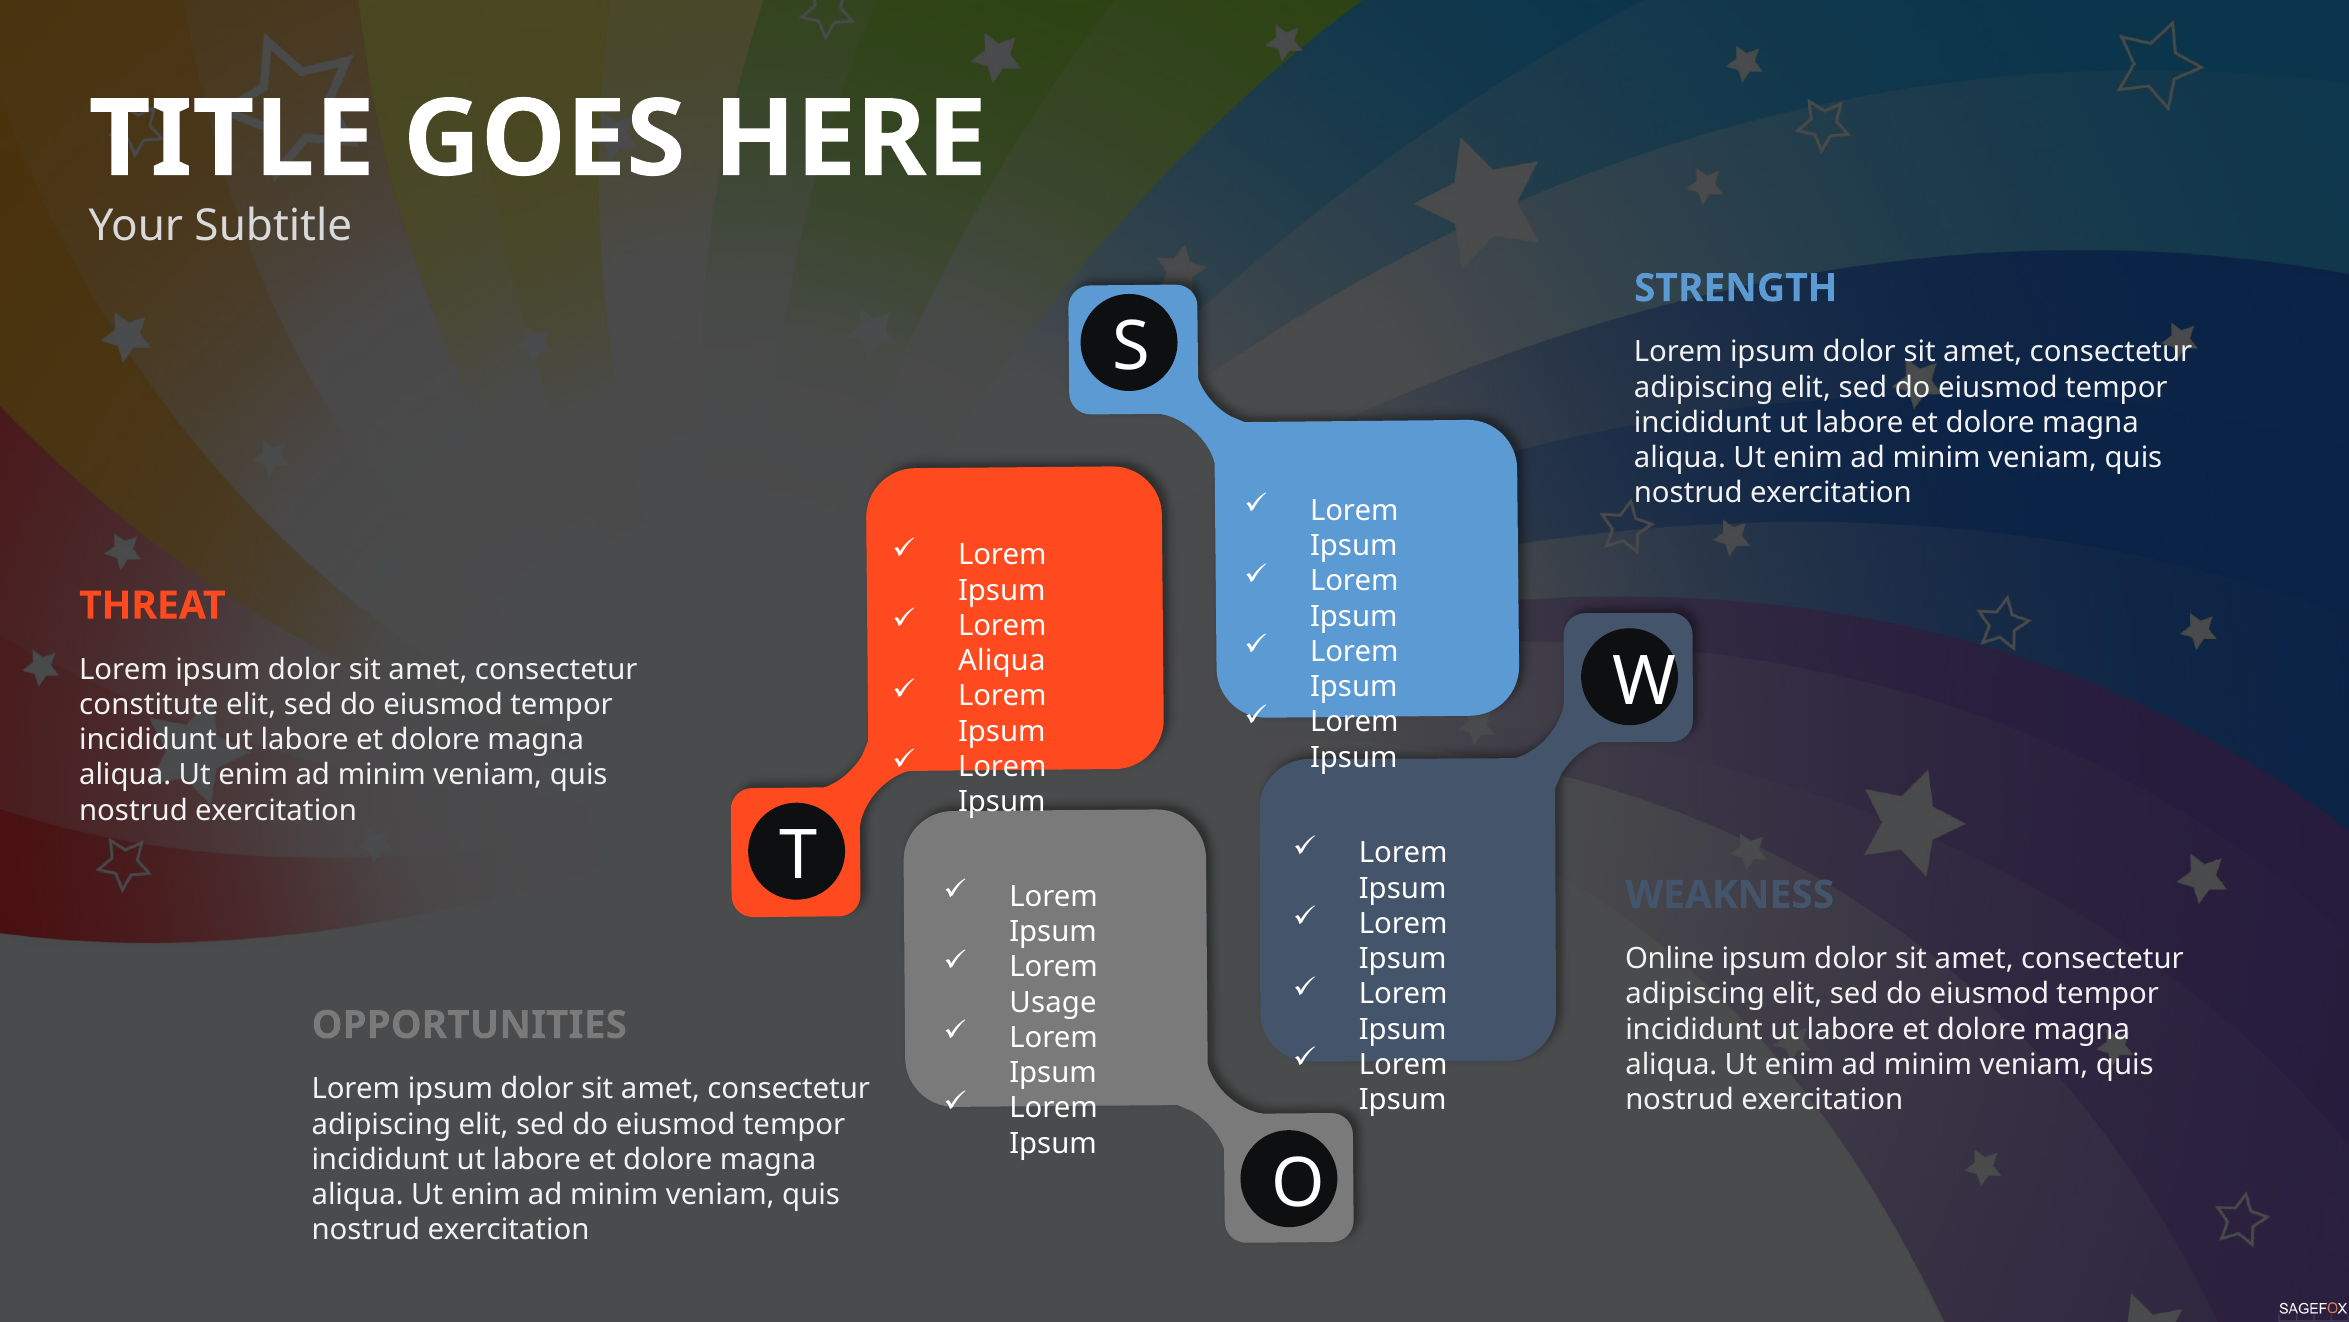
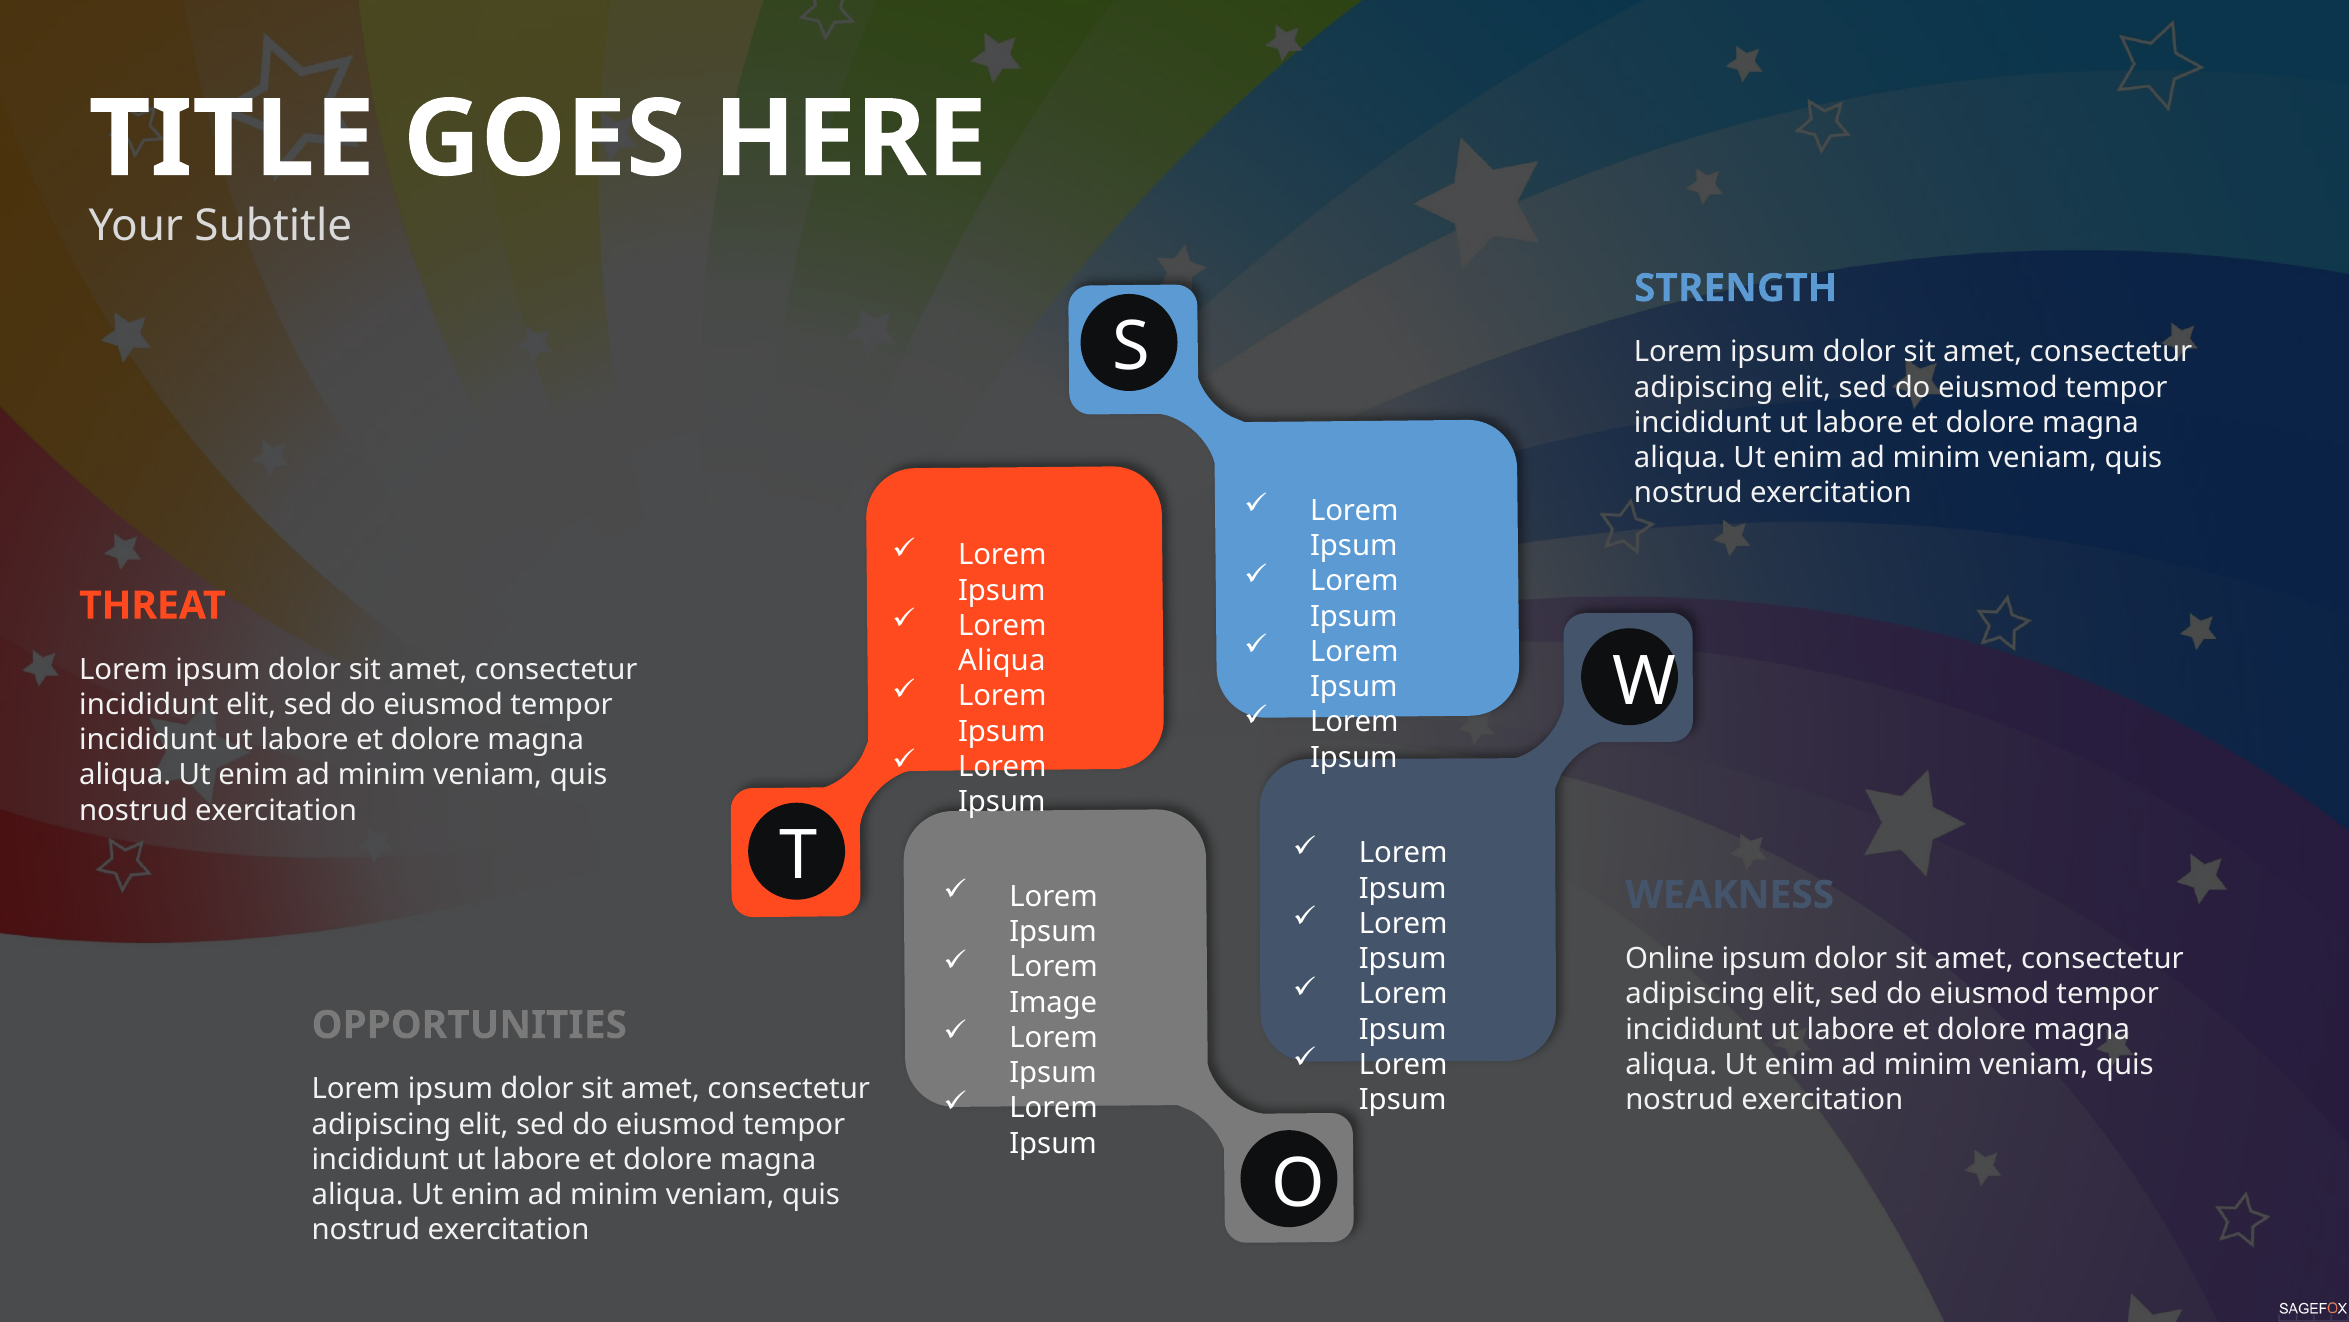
constitute at (149, 704): constitute -> incididunt
Usage: Usage -> Image
